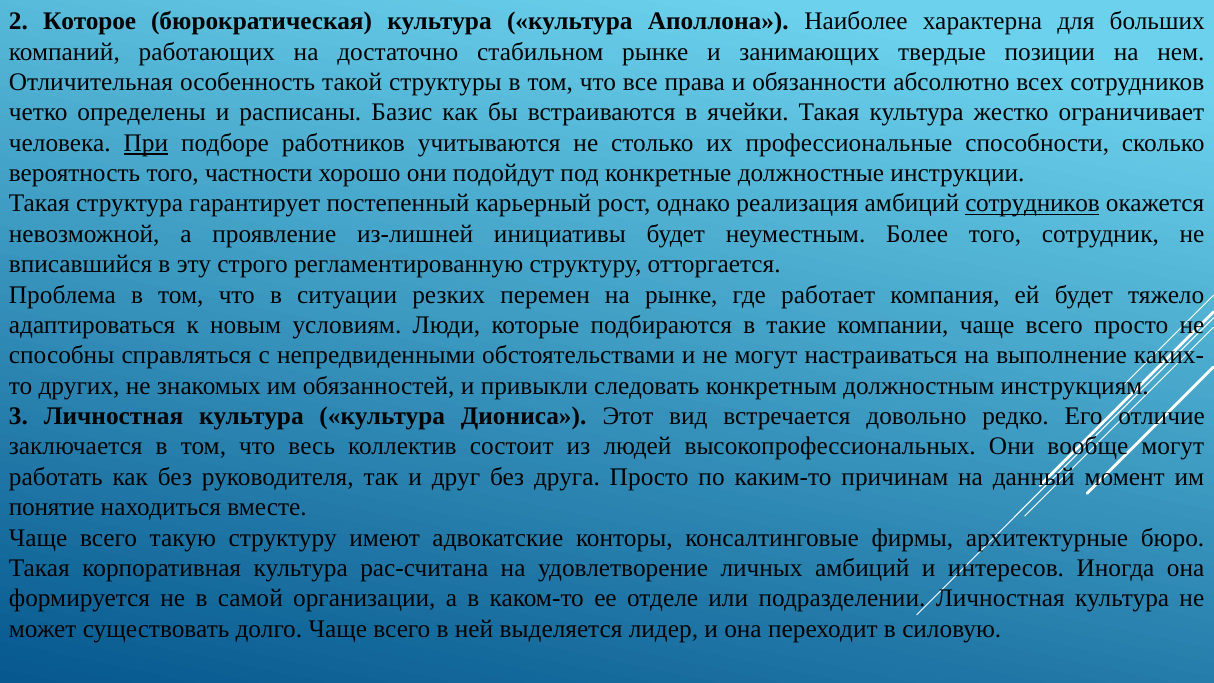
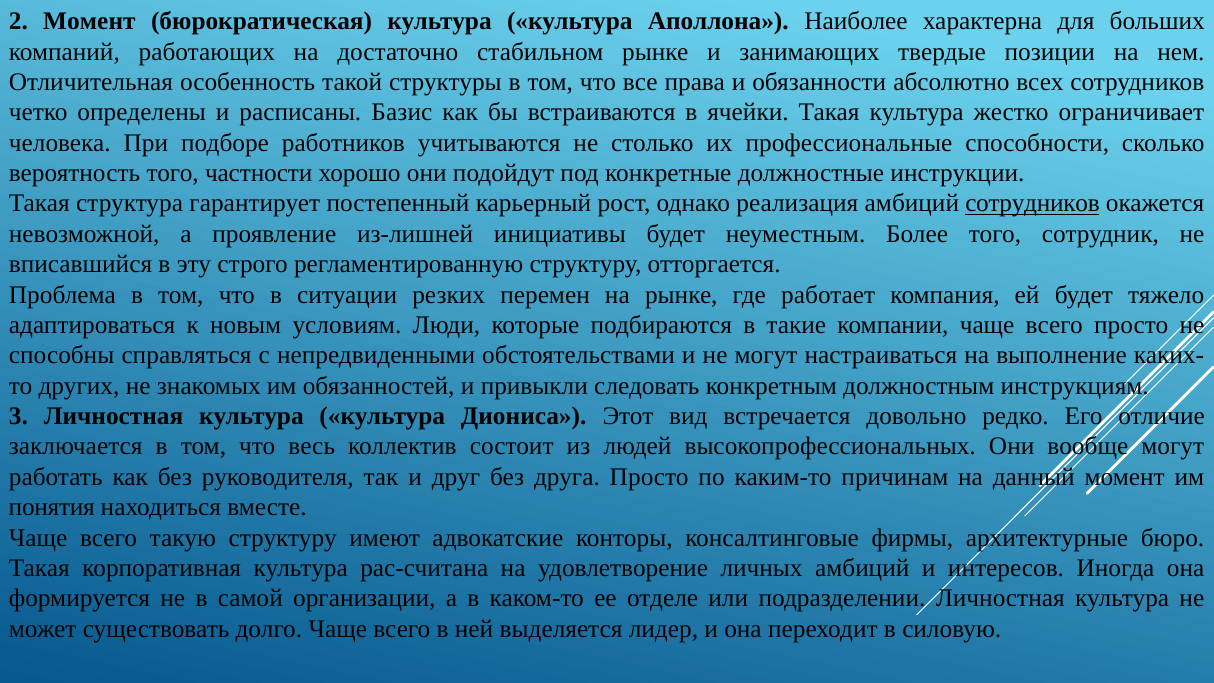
2 Которое: Которое -> Момент
При underline: present -> none
понятие: понятие -> понятия
